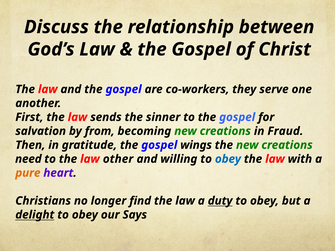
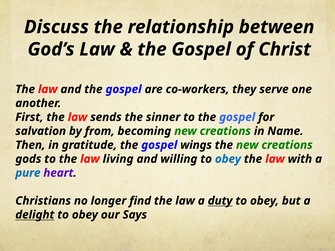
Fraud: Fraud -> Name
need: need -> gods
other: other -> living
pure colour: orange -> blue
